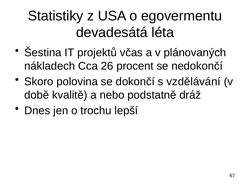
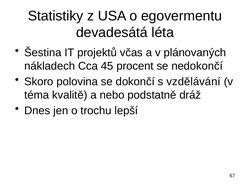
26: 26 -> 45
době: době -> téma
